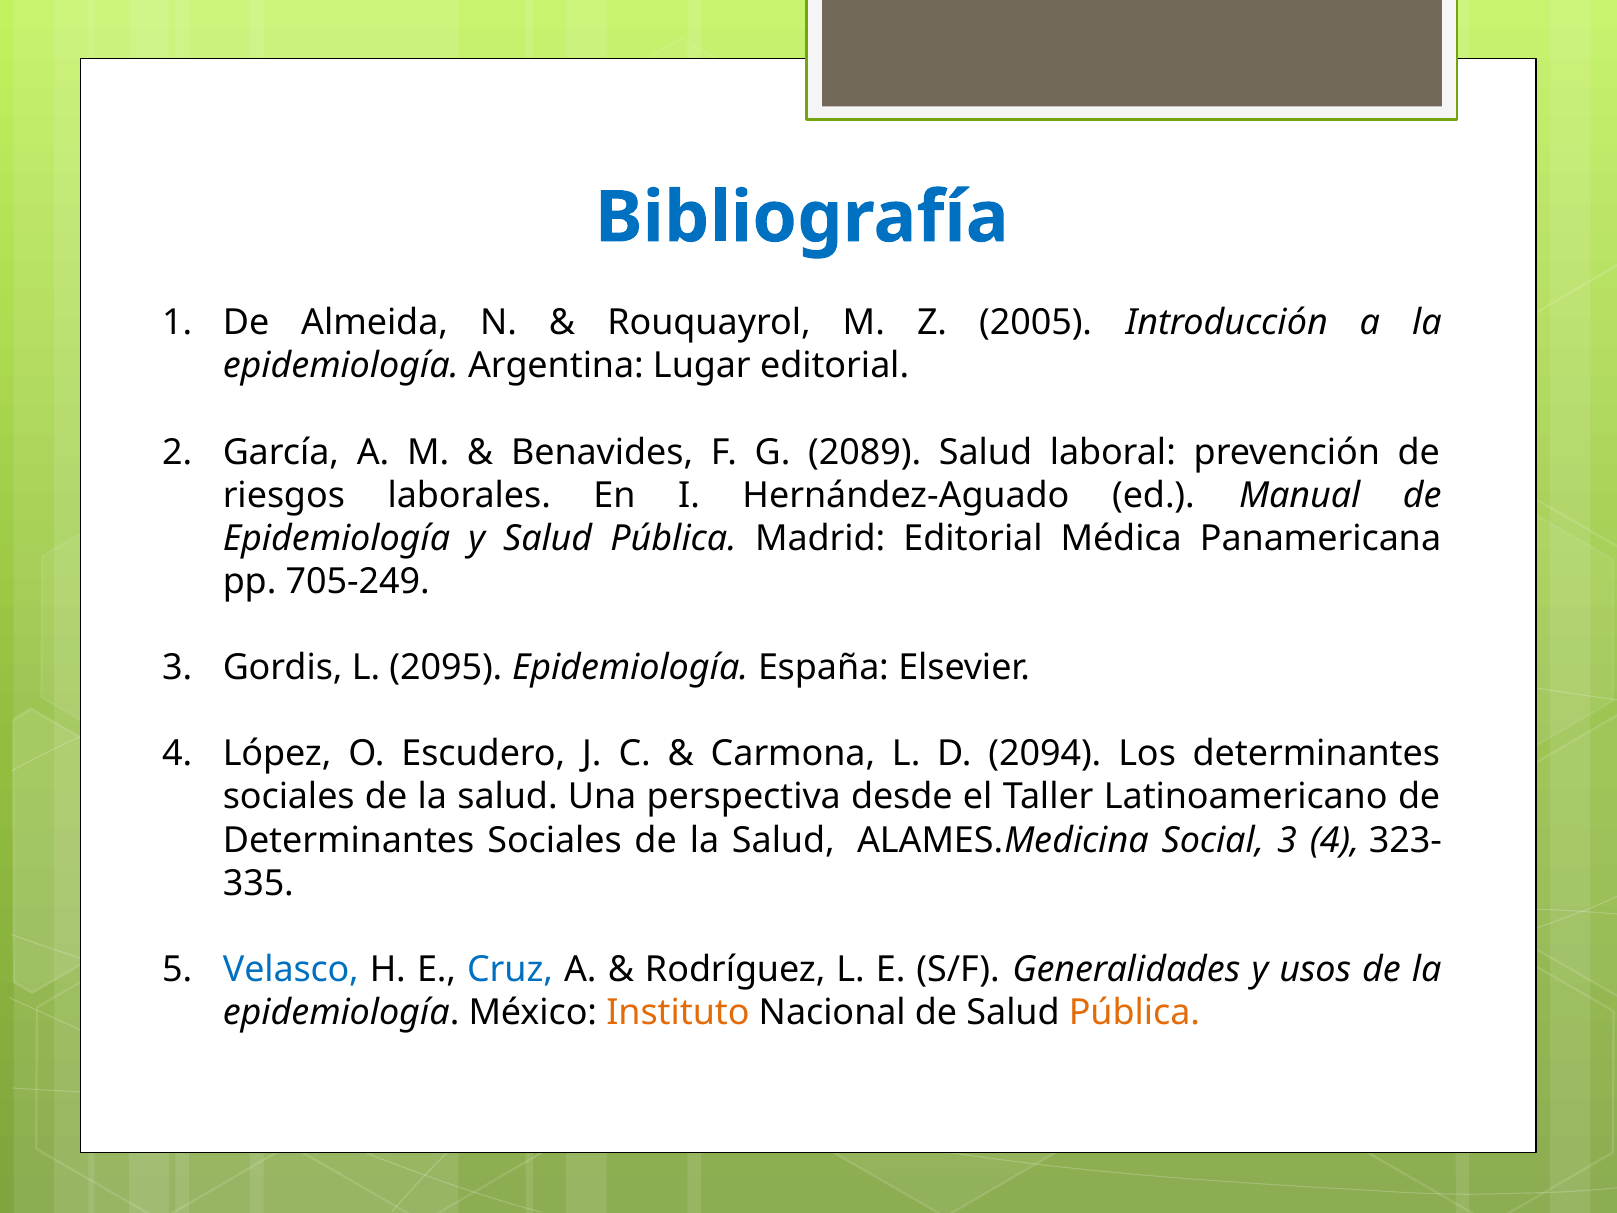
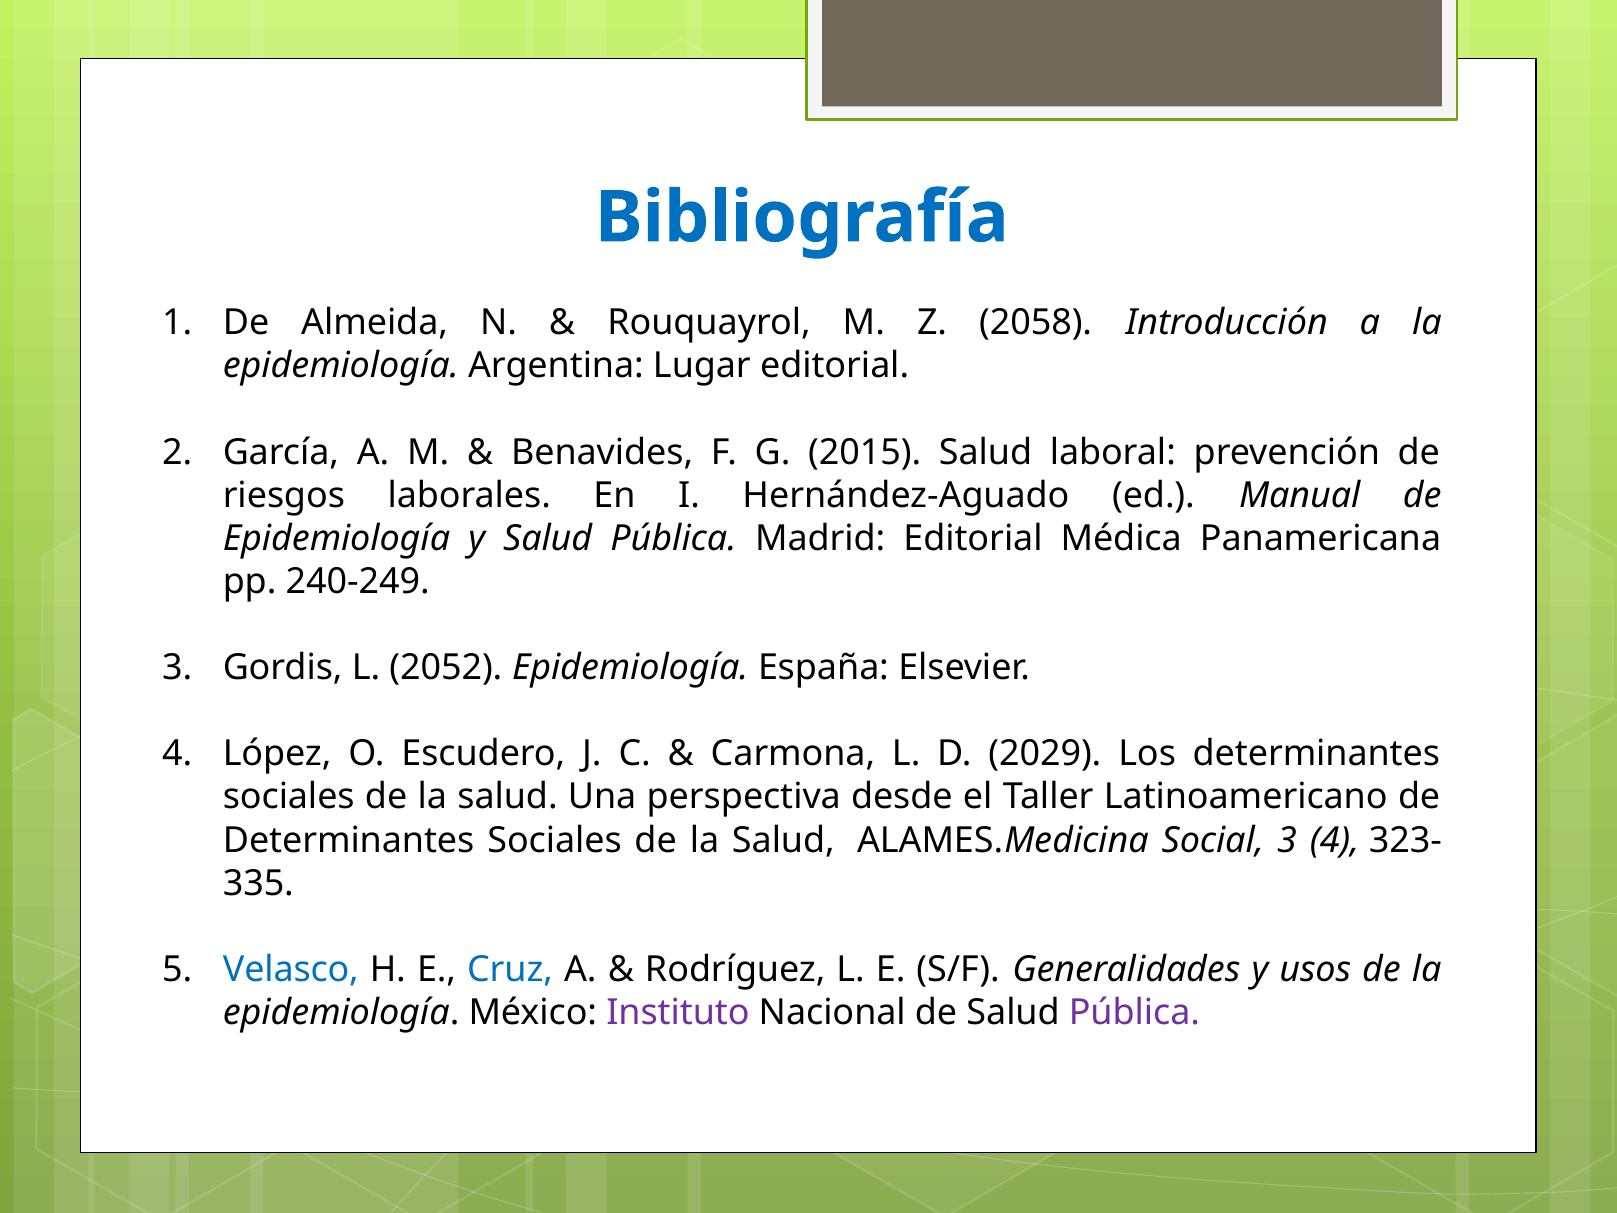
2005: 2005 -> 2058
2089: 2089 -> 2015
705-249: 705-249 -> 240-249
2095: 2095 -> 2052
2094: 2094 -> 2029
Instituto colour: orange -> purple
Pública at (1134, 1012) colour: orange -> purple
